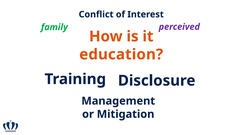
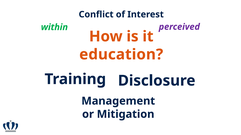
family: family -> within
